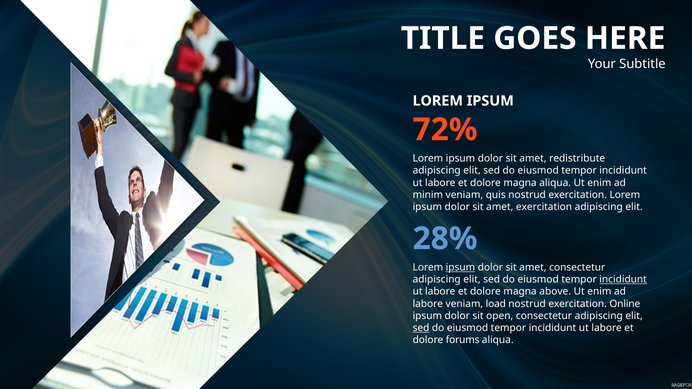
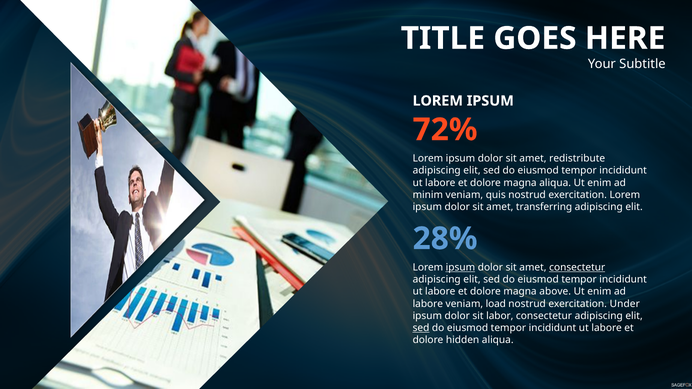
amet exercitation: exercitation -> transferring
consectetur at (577, 268) underline: none -> present
incididunt at (623, 280) underline: present -> none
Online: Online -> Under
open: open -> labor
forums: forums -> hidden
